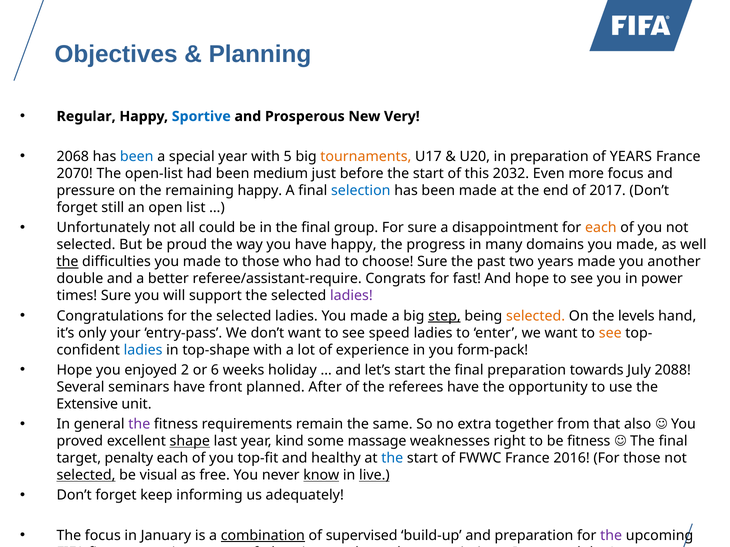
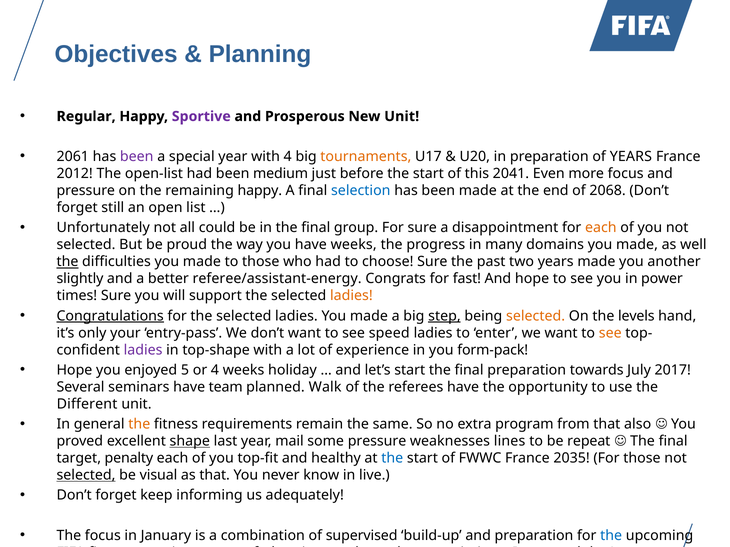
Sportive colour: blue -> purple
New Very: Very -> Unit
2068: 2068 -> 2061
been at (137, 157) colour: blue -> purple
with 5: 5 -> 4
2070: 2070 -> 2012
2032: 2032 -> 2041
2017: 2017 -> 2068
have happy: happy -> weeks
double: double -> slightly
referee/assistant-require: referee/assistant-require -> referee/assistant-energy
ladies at (351, 296) colour: purple -> orange
Congratulations underline: none -> present
ladies at (143, 350) colour: blue -> purple
2: 2 -> 5
or 6: 6 -> 4
2088: 2088 -> 2017
front: front -> team
After: After -> Walk
Extensive: Extensive -> Different
the at (139, 424) colour: purple -> orange
together: together -> program
kind: kind -> mail
some massage: massage -> pressure
right: right -> lines
be fitness: fitness -> repeat
2016: 2016 -> 2035
as free: free -> that
know underline: present -> none
live underline: present -> none
combination underline: present -> none
the at (611, 536) colour: purple -> blue
